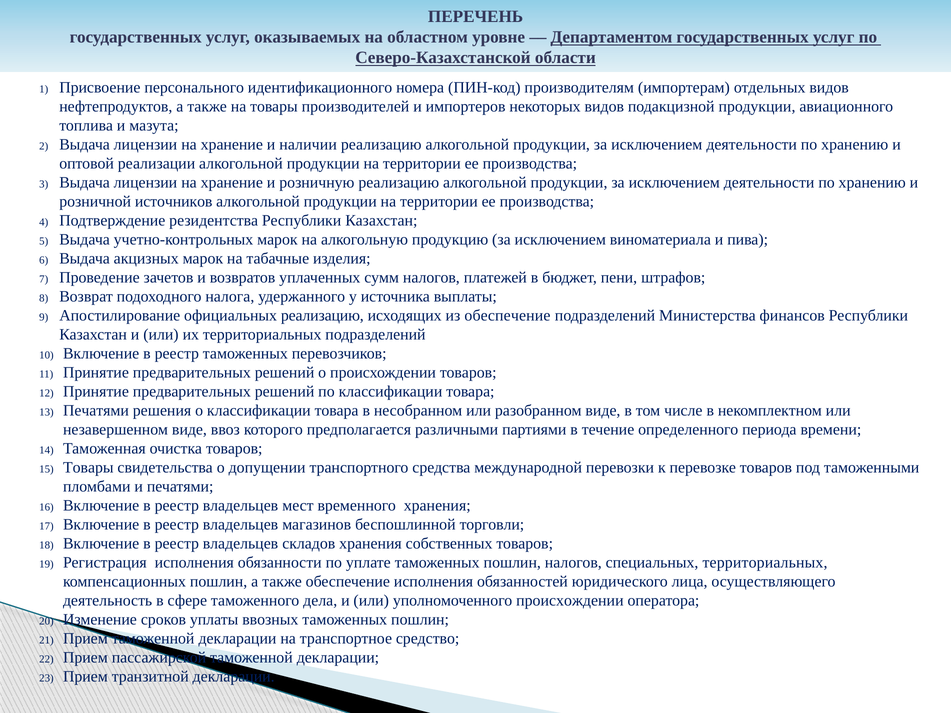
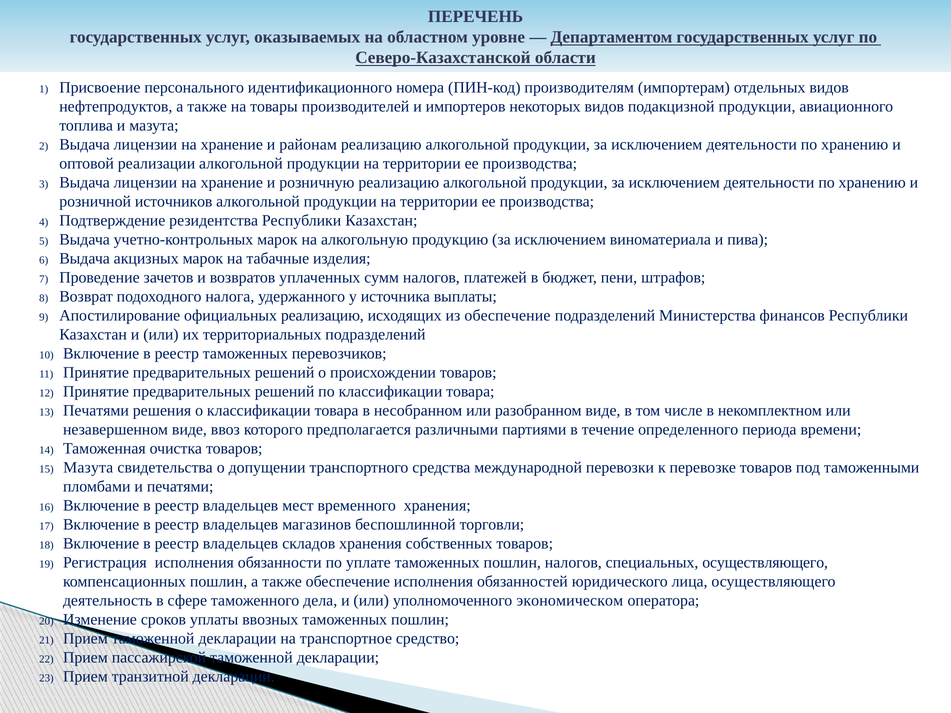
наличии: наличии -> районам
Товары at (88, 468): Товары -> Мазута
специальных территориальных: территориальных -> осуществляющего
уполномоченного происхождении: происхождении -> экономическом
